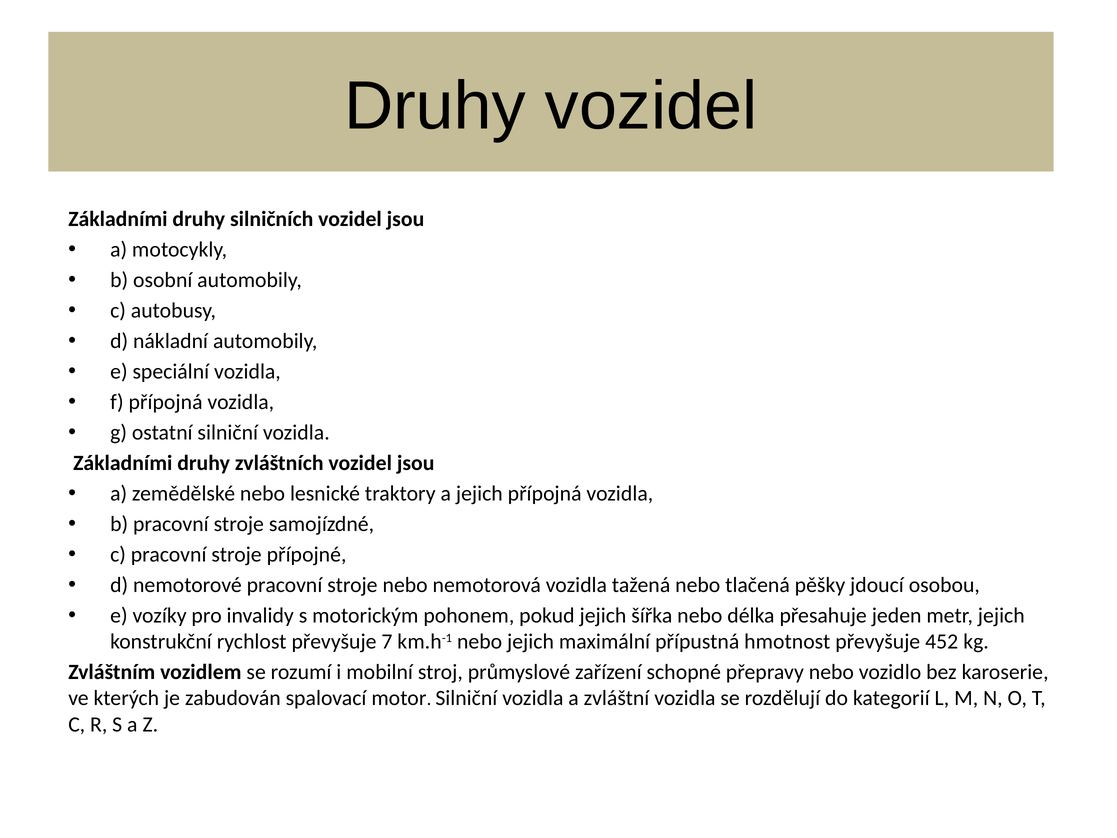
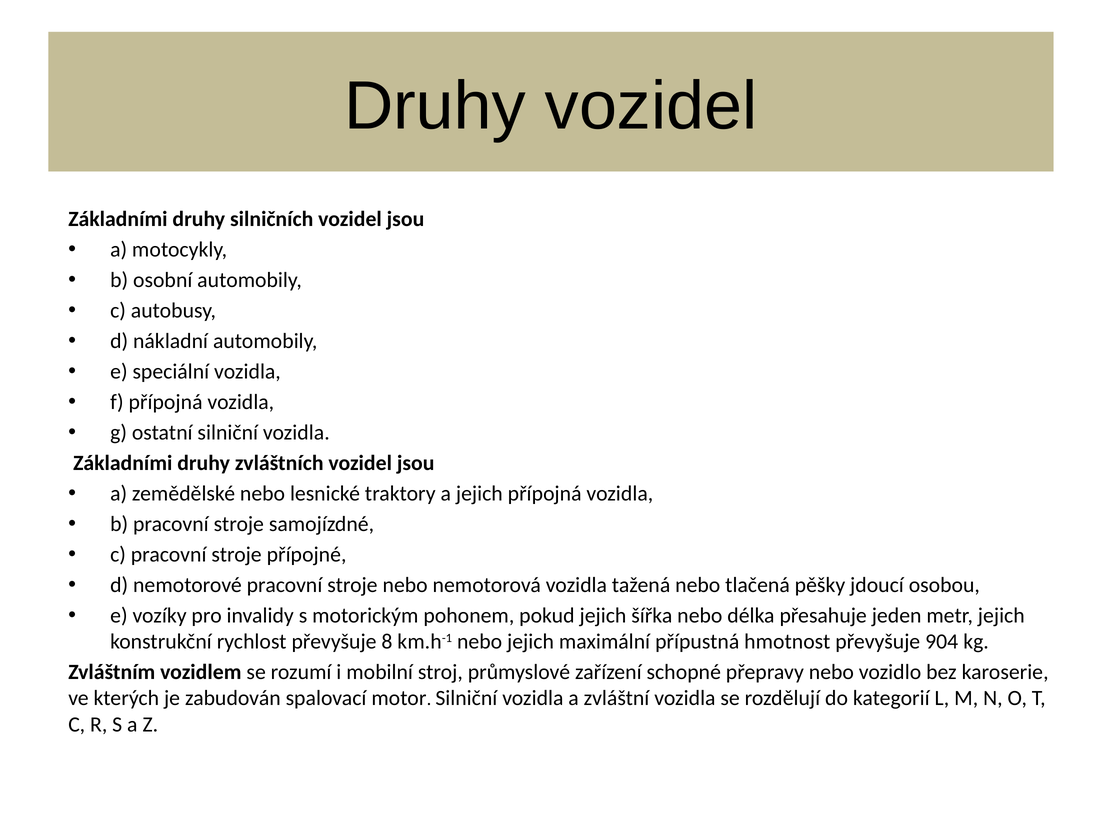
7: 7 -> 8
452: 452 -> 904
